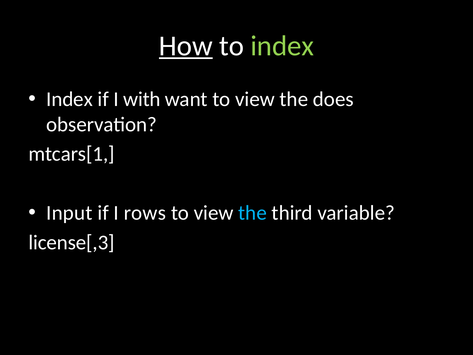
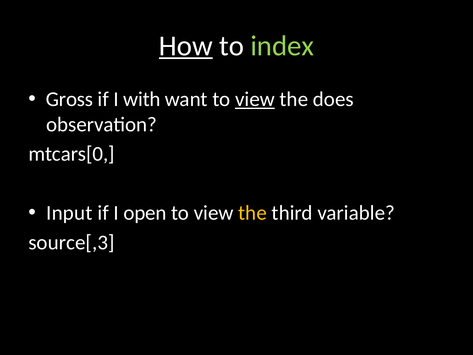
Index at (69, 99): Index -> Gross
view at (255, 99) underline: none -> present
mtcars[1: mtcars[1 -> mtcars[0
rows: rows -> open
the at (253, 213) colour: light blue -> yellow
license[,3: license[,3 -> source[,3
